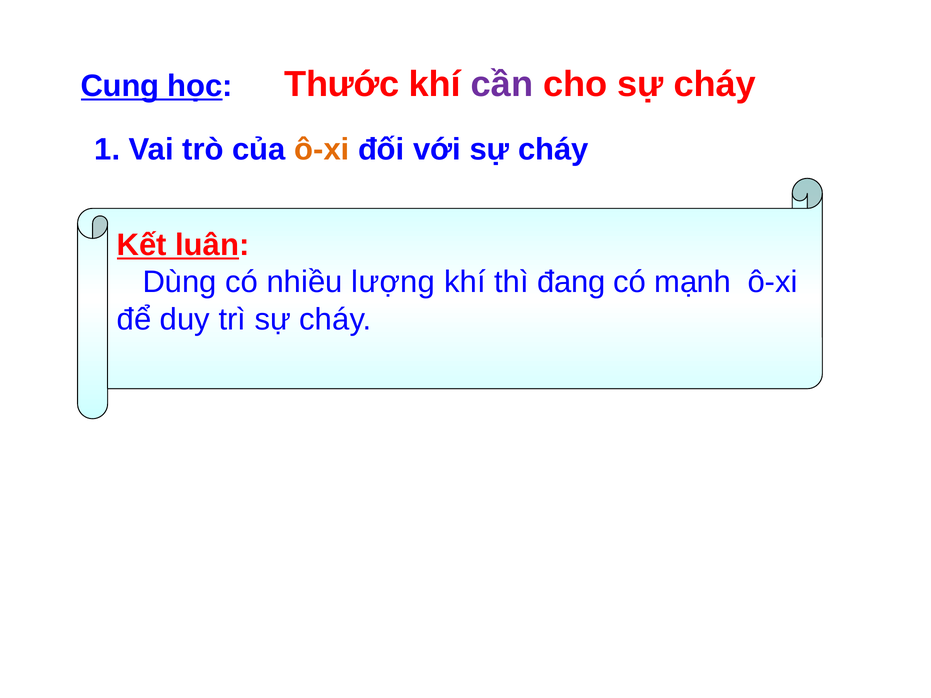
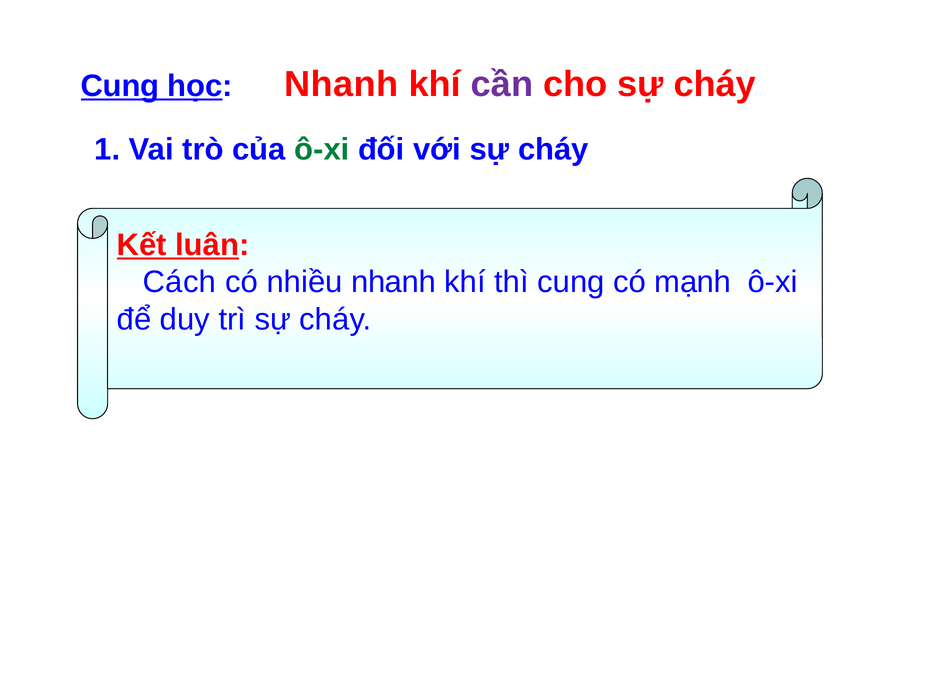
học Thước: Thước -> Nhanh
ô-xi at (322, 149) colour: orange -> green
Dùng: Dùng -> Cách
nhiều lượng: lượng -> nhanh
thì đang: đang -> cung
